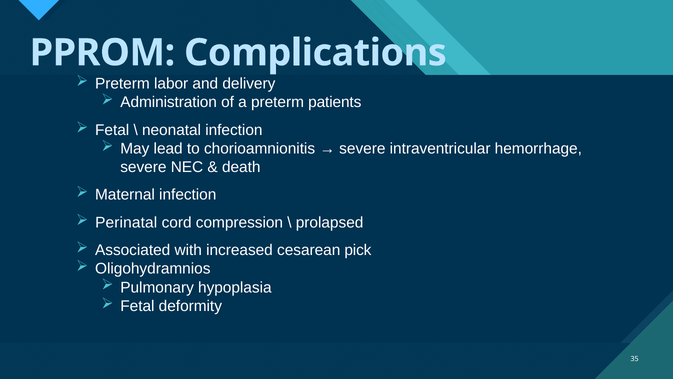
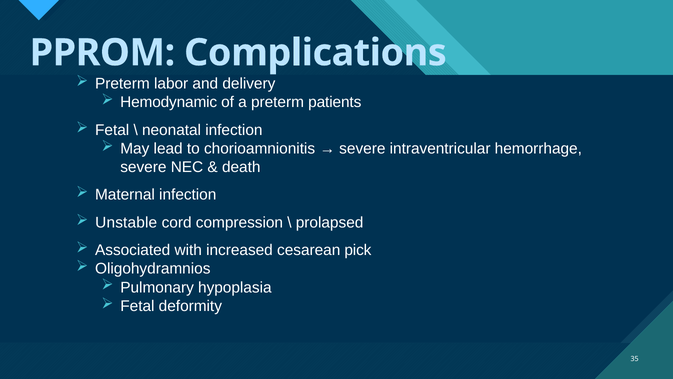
Administration: Administration -> Hemodynamic
Perinatal: Perinatal -> Unstable
